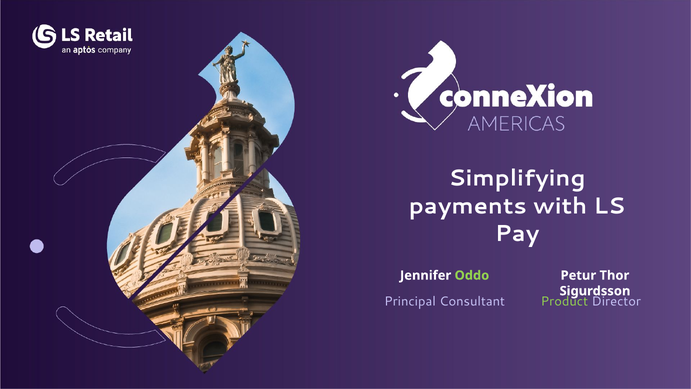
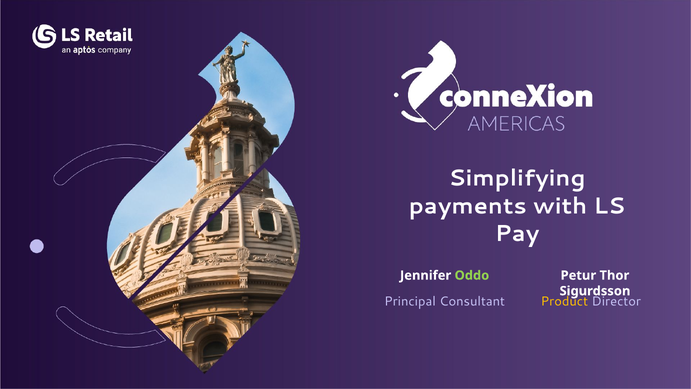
Product colour: light green -> yellow
